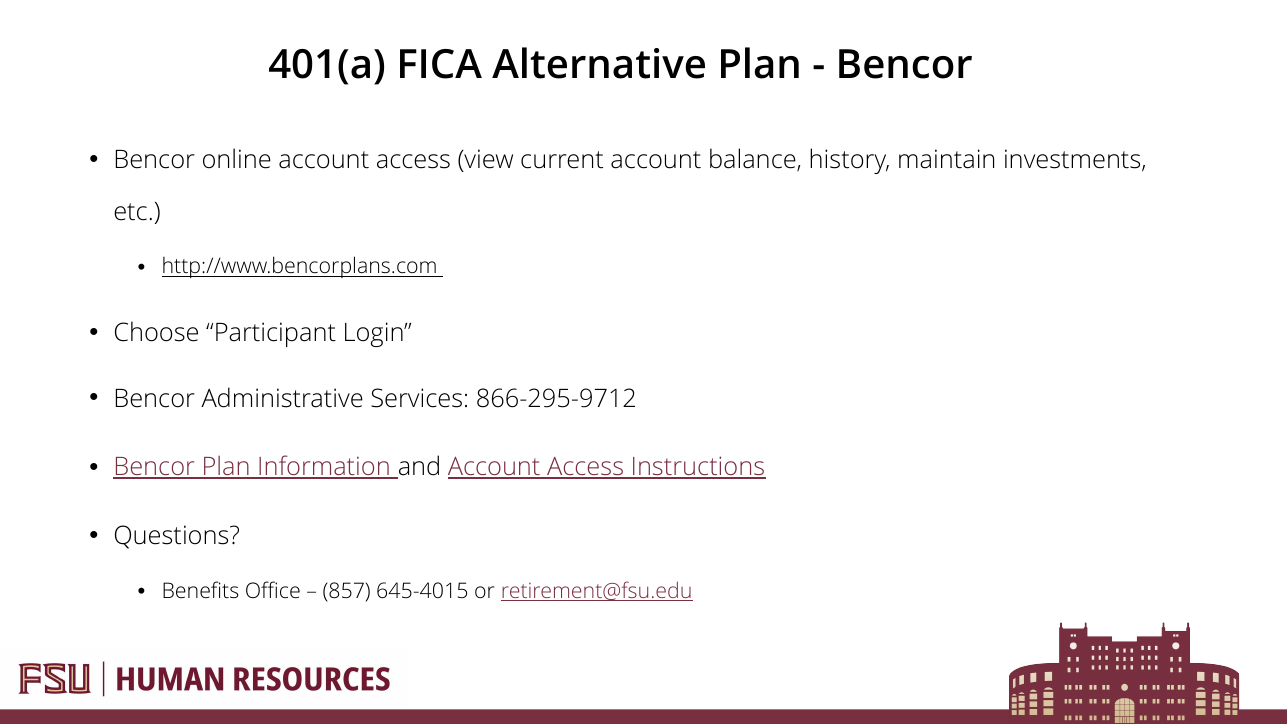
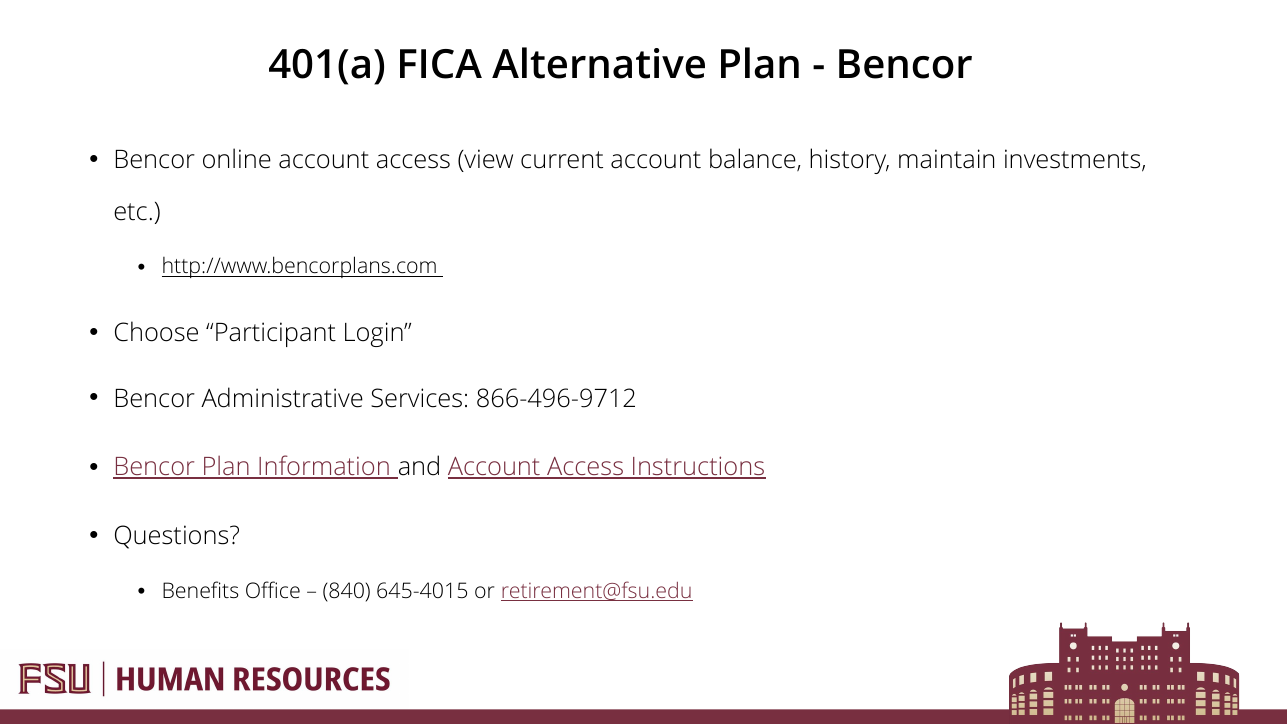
866-295-9712: 866-295-9712 -> 866-496-9712
857: 857 -> 840
